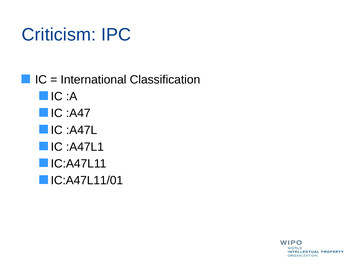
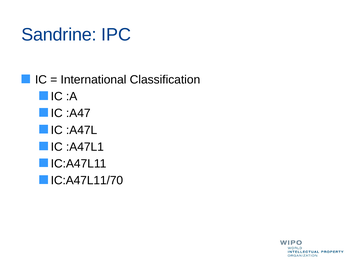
Criticism: Criticism -> Sandrine
IC:A47L11/01: IC:A47L11/01 -> IC:A47L11/70
